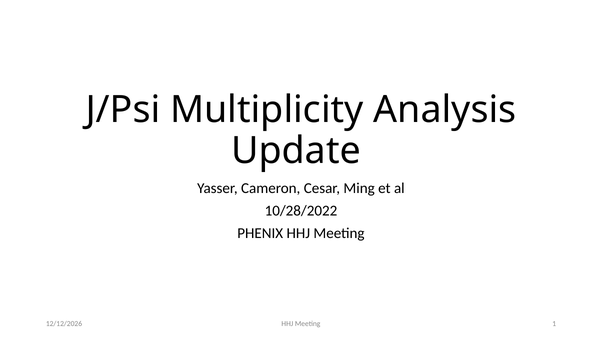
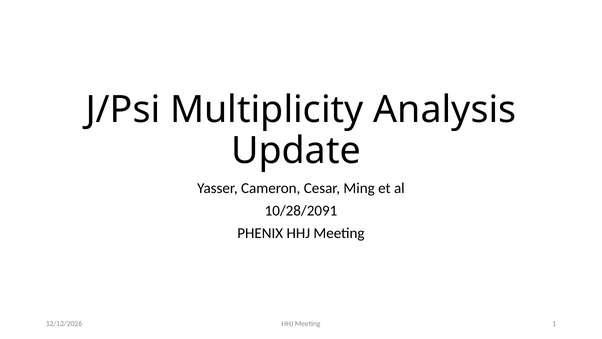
10/28/2022: 10/28/2022 -> 10/28/2091
